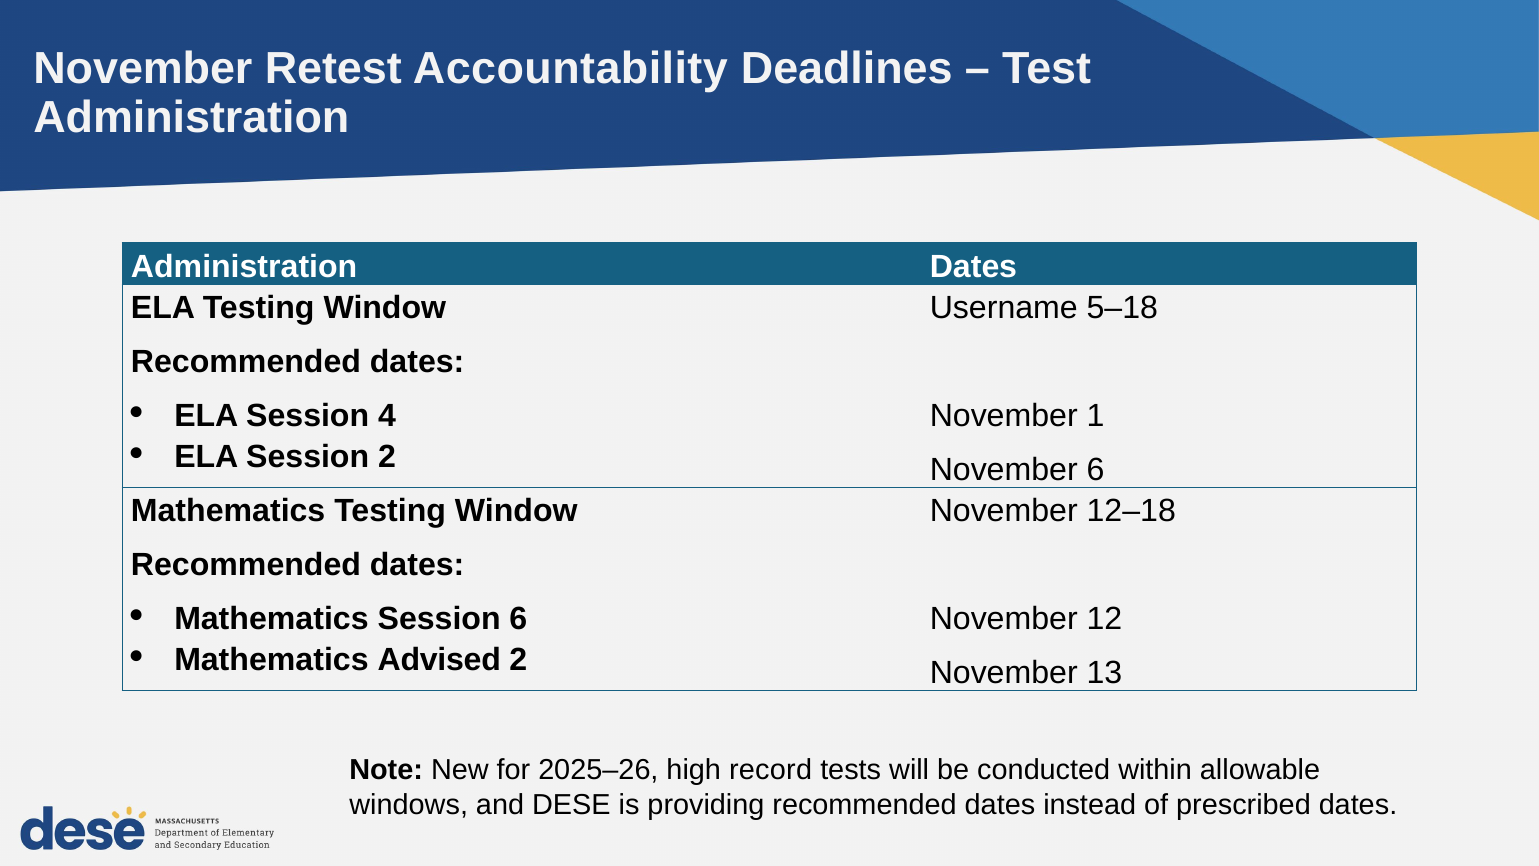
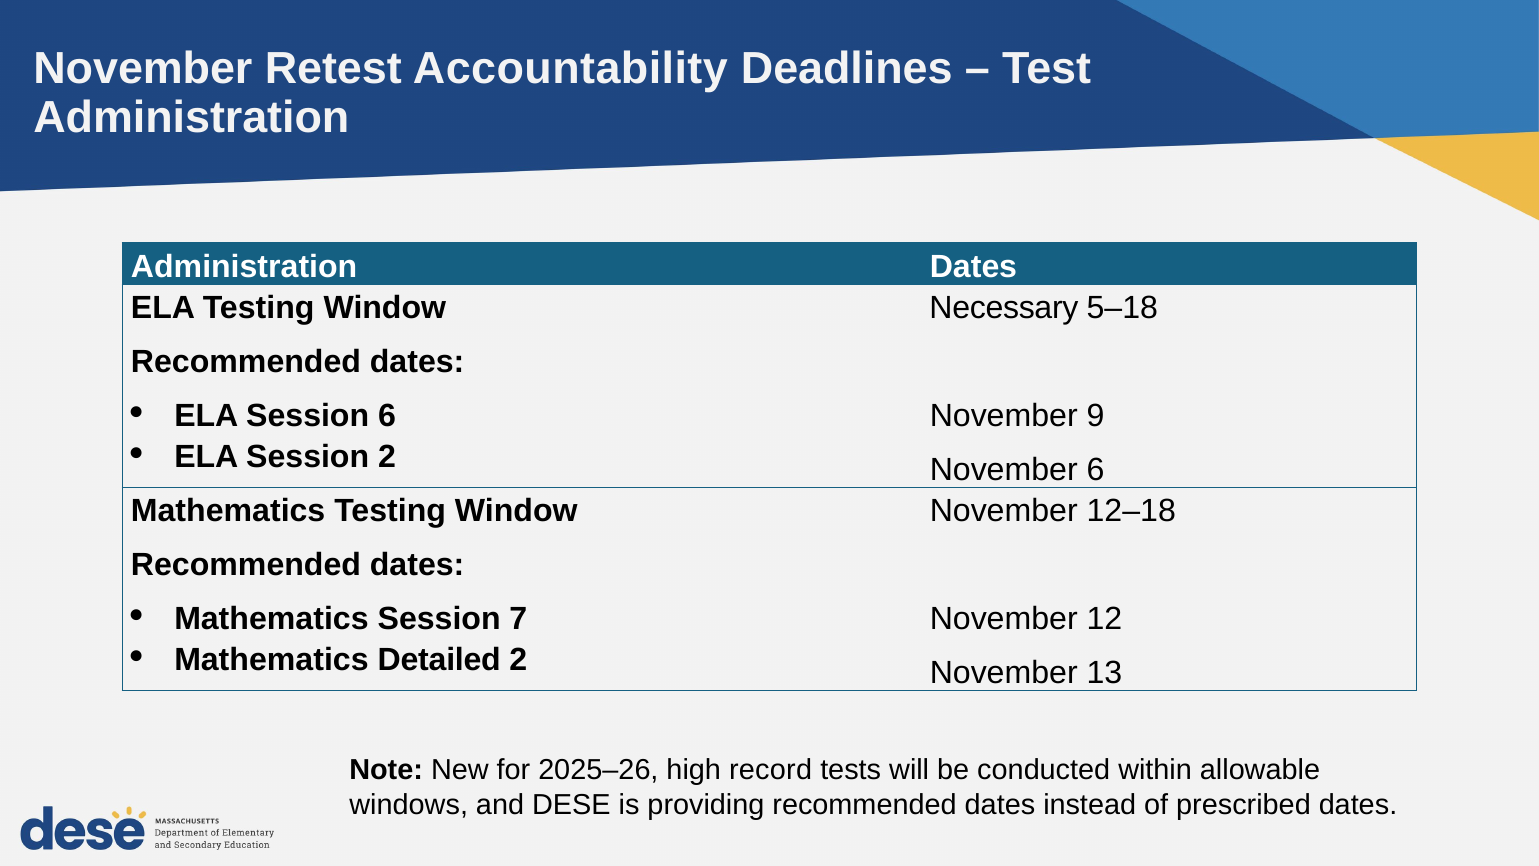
Username: Username -> Necessary
Session 4: 4 -> 6
1: 1 -> 9
Session 6: 6 -> 7
Advised: Advised -> Detailed
